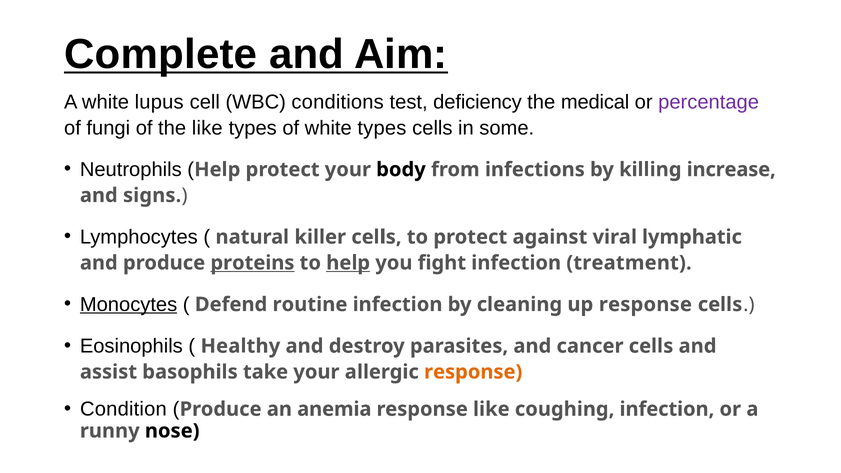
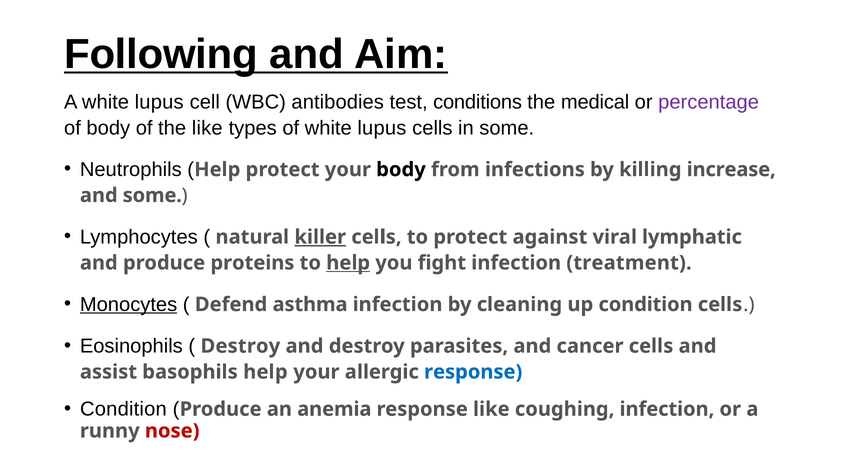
Complete: Complete -> Following
conditions: conditions -> antibodies
deficiency: deficiency -> conditions
of fungi: fungi -> body
of white types: types -> lupus
and signs: signs -> some
killer underline: none -> present
proteins underline: present -> none
routine: routine -> asthma
up response: response -> condition
Healthy at (240, 346): Healthy -> Destroy
basophils take: take -> help
response at (473, 372) colour: orange -> blue
nose colour: black -> red
